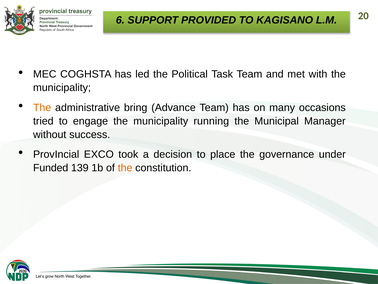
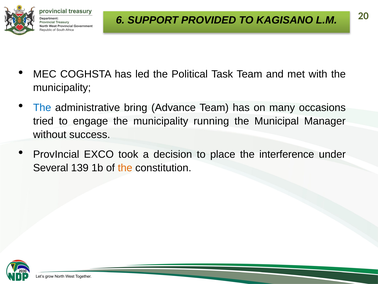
The at (42, 107) colour: orange -> blue
governance: governance -> interference
Funded: Funded -> Several
